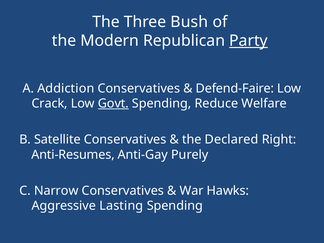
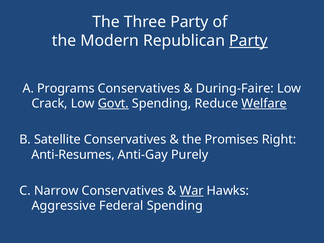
Three Bush: Bush -> Party
Addiction: Addiction -> Programs
Defend-Faire: Defend-Faire -> During-Faire
Welfare underline: none -> present
Declared: Declared -> Promises
War underline: none -> present
Lasting: Lasting -> Federal
